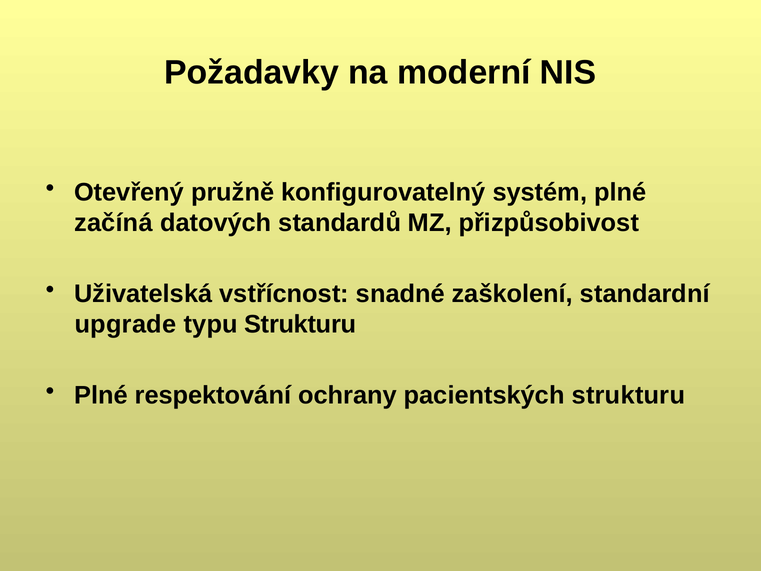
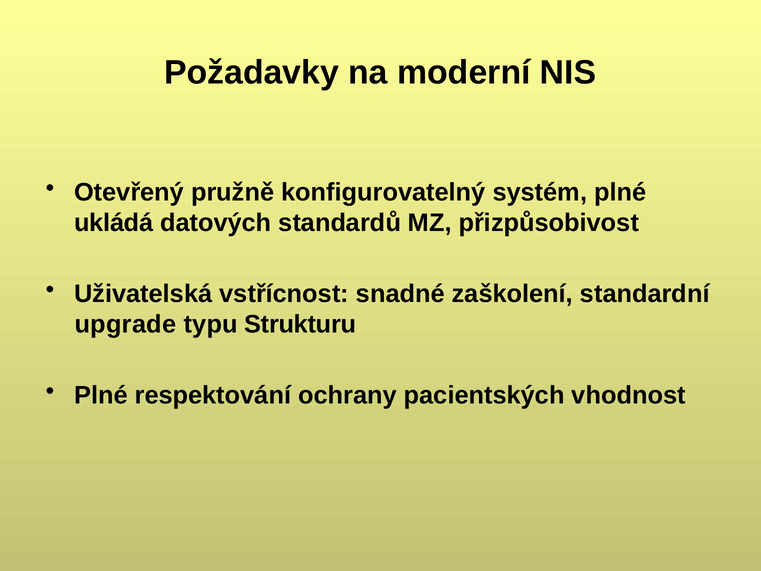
začíná: začíná -> ukládá
pacientských strukturu: strukturu -> vhodnost
